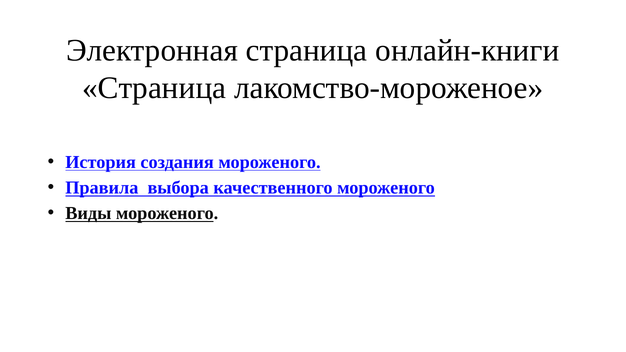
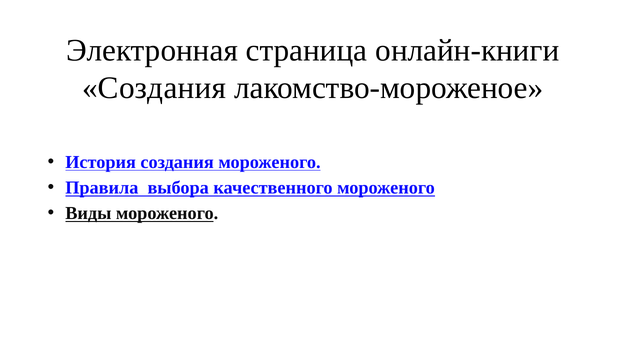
Страница at (154, 88): Страница -> Создания
